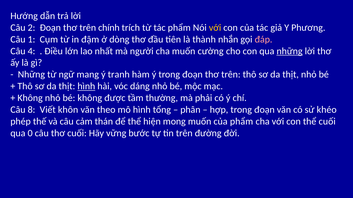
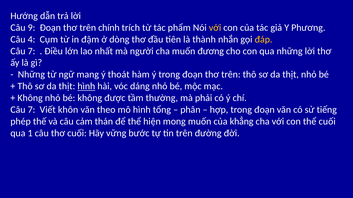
2: 2 -> 9
1: 1 -> 4
đáp colour: pink -> yellow
4 at (31, 51): 4 -> 7
cường: cường -> đương
những at (290, 51) underline: present -> none
tranh: tranh -> thoát
8 at (31, 110): 8 -> 7
khéo: khéo -> tiếng
của phẩm: phẩm -> khẳng
0: 0 -> 1
